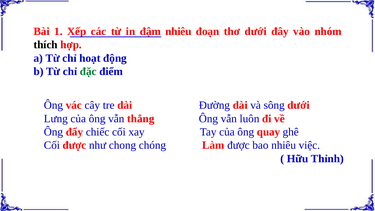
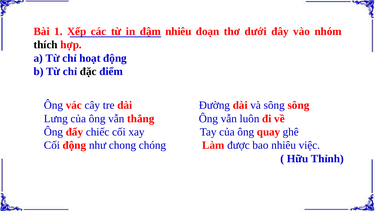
đặc colour: green -> black
sông dưới: dưới -> sông
Cối được: được -> động
